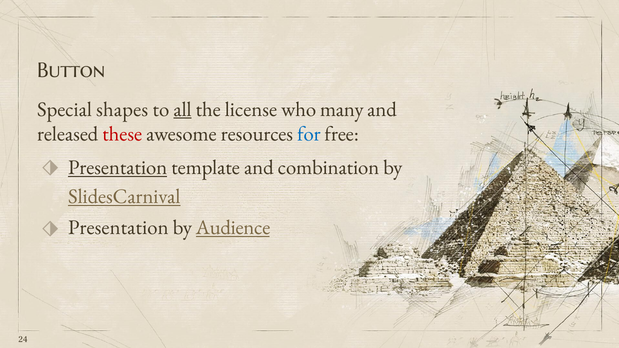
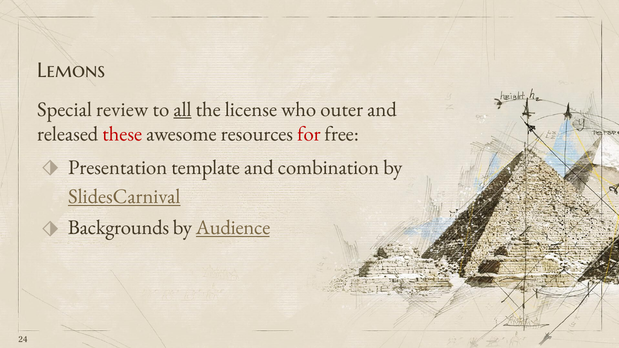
Button: Button -> Lemons
shapes: shapes -> review
many: many -> outer
for colour: blue -> red
Presentation at (118, 168) underline: present -> none
Presentation at (118, 227): Presentation -> Backgrounds
